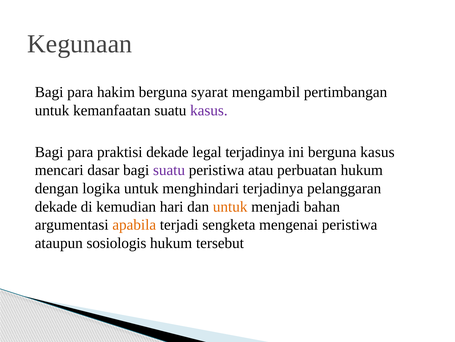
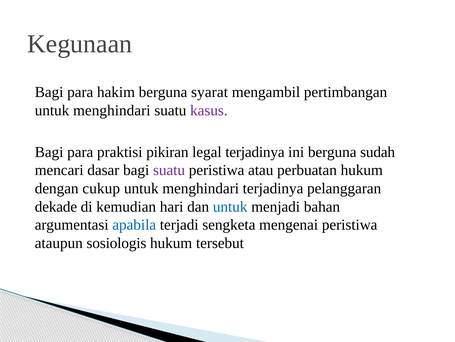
kemanfaatan at (112, 110): kemanfaatan -> menghindari
praktisi dekade: dekade -> pikiran
berguna kasus: kasus -> sudah
logika: logika -> cukup
untuk at (230, 206) colour: orange -> blue
apabila colour: orange -> blue
